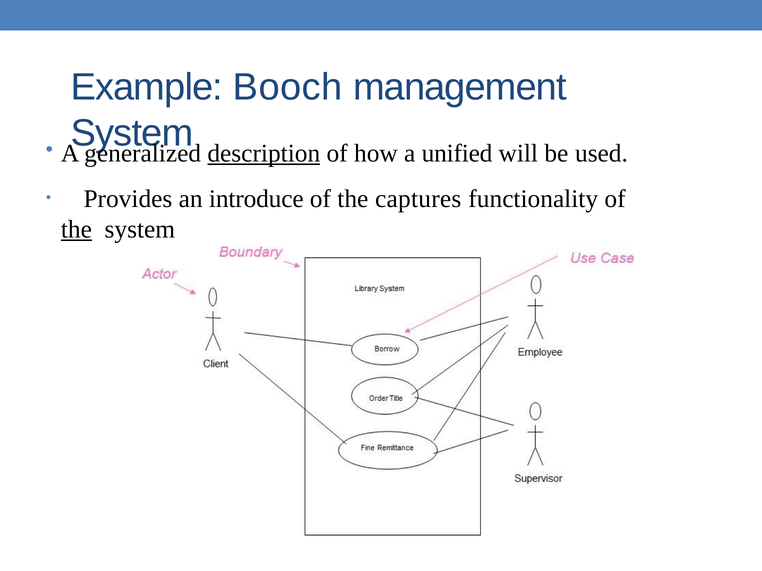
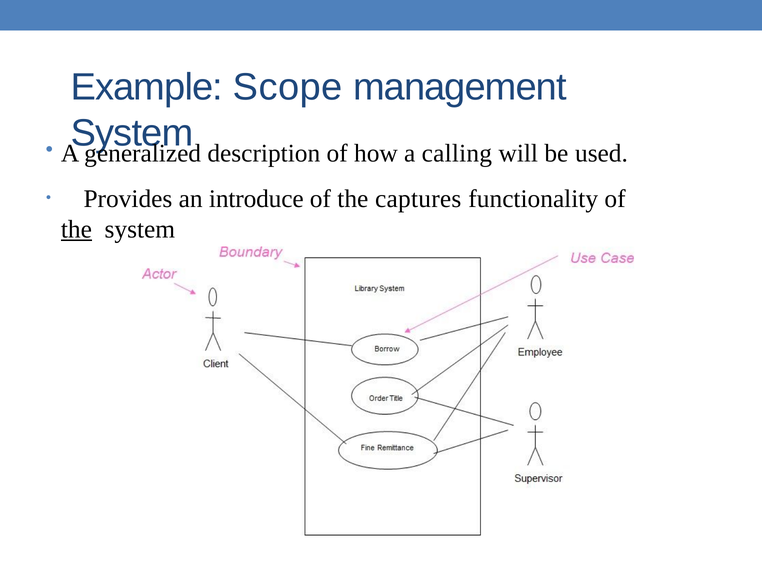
Booch: Booch -> Scope
description underline: present -> none
unified: unified -> calling
